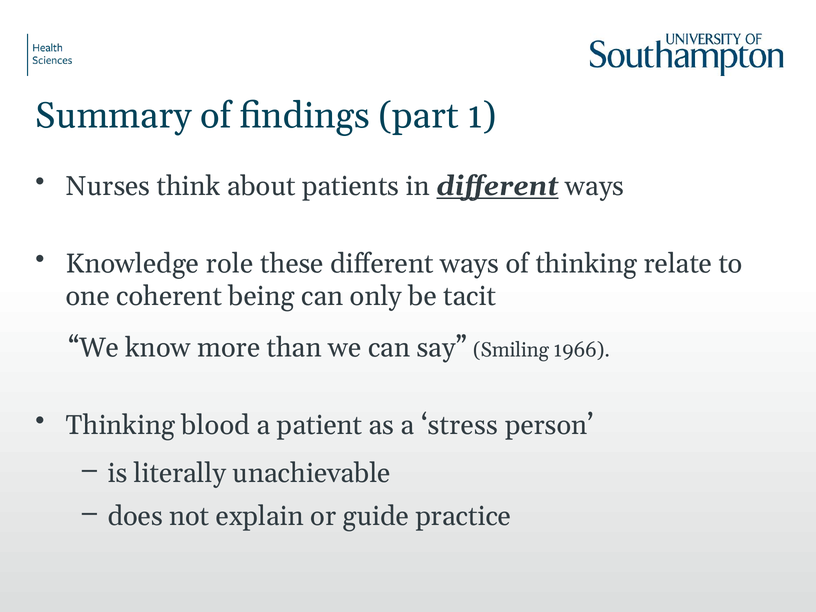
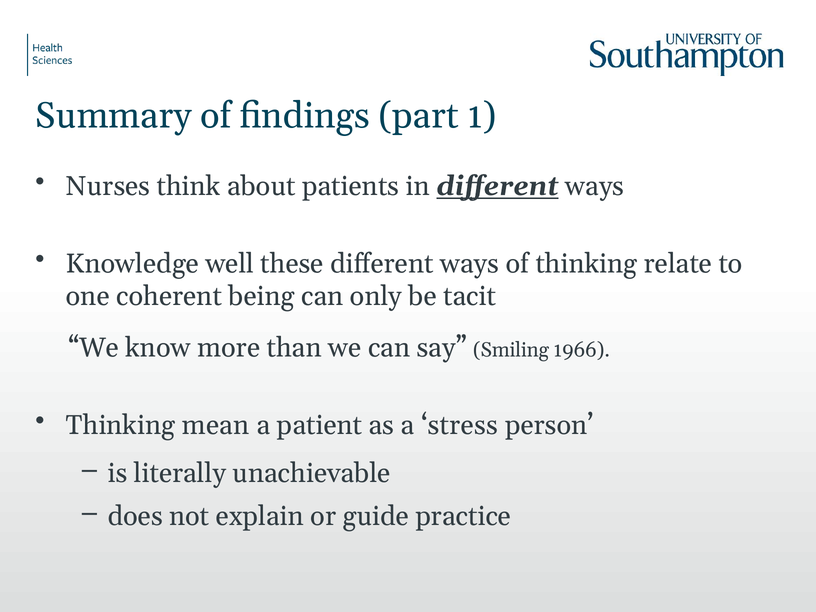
role: role -> well
blood: blood -> mean
